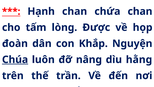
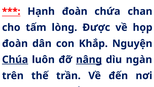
Hạnh chan: chan -> đoàn
nâng underline: none -> present
dìu hằng: hằng -> ngàn
